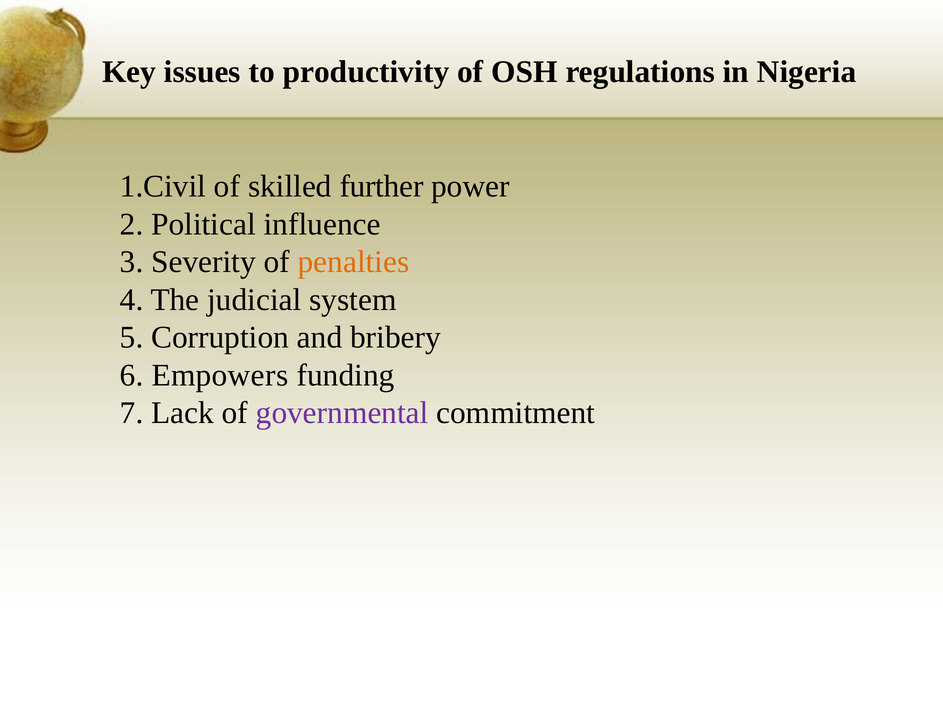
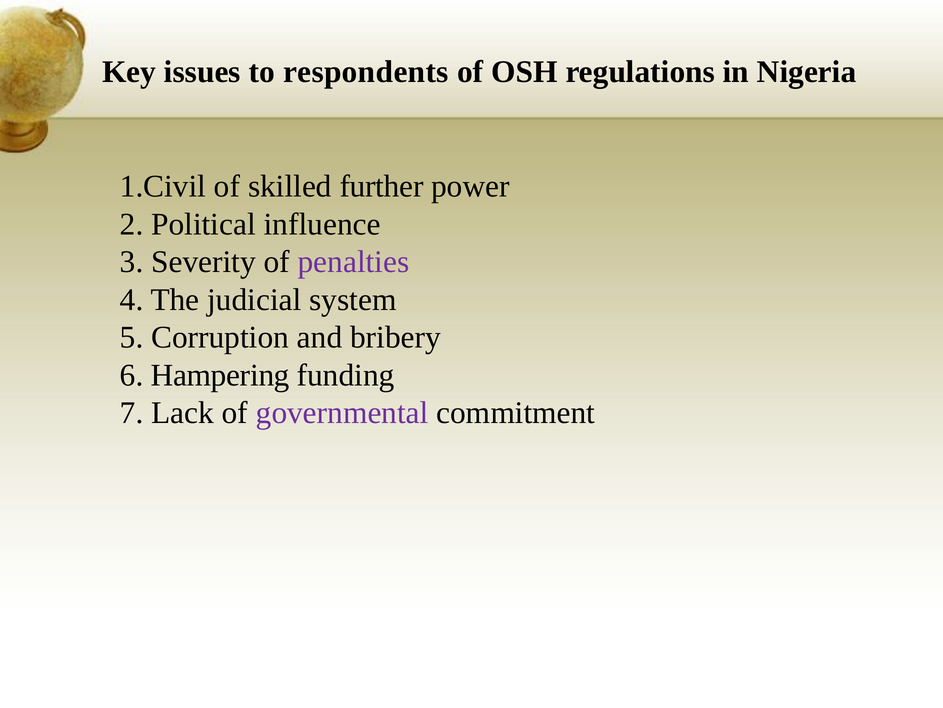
productivity: productivity -> respondents
penalties colour: orange -> purple
Empowers: Empowers -> Hampering
